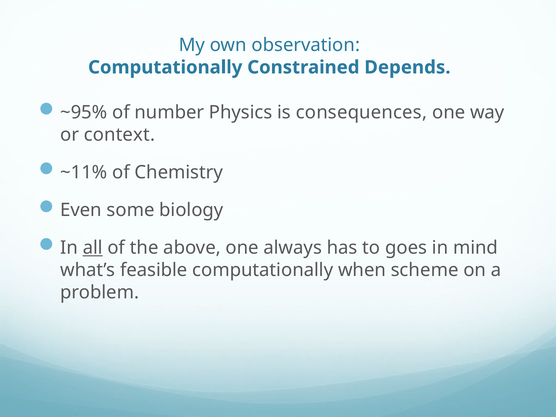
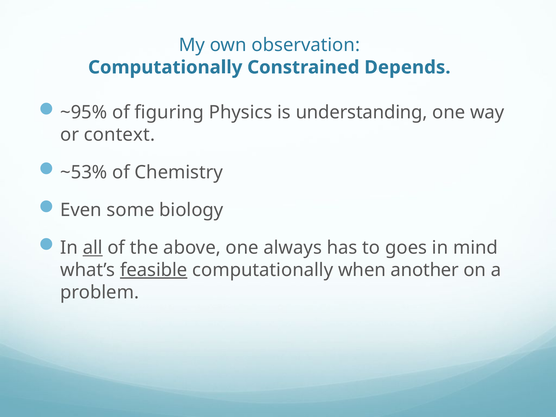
number: number -> figuring
consequences: consequences -> understanding
~11%: ~11% -> ~53%
feasible underline: none -> present
scheme: scheme -> another
